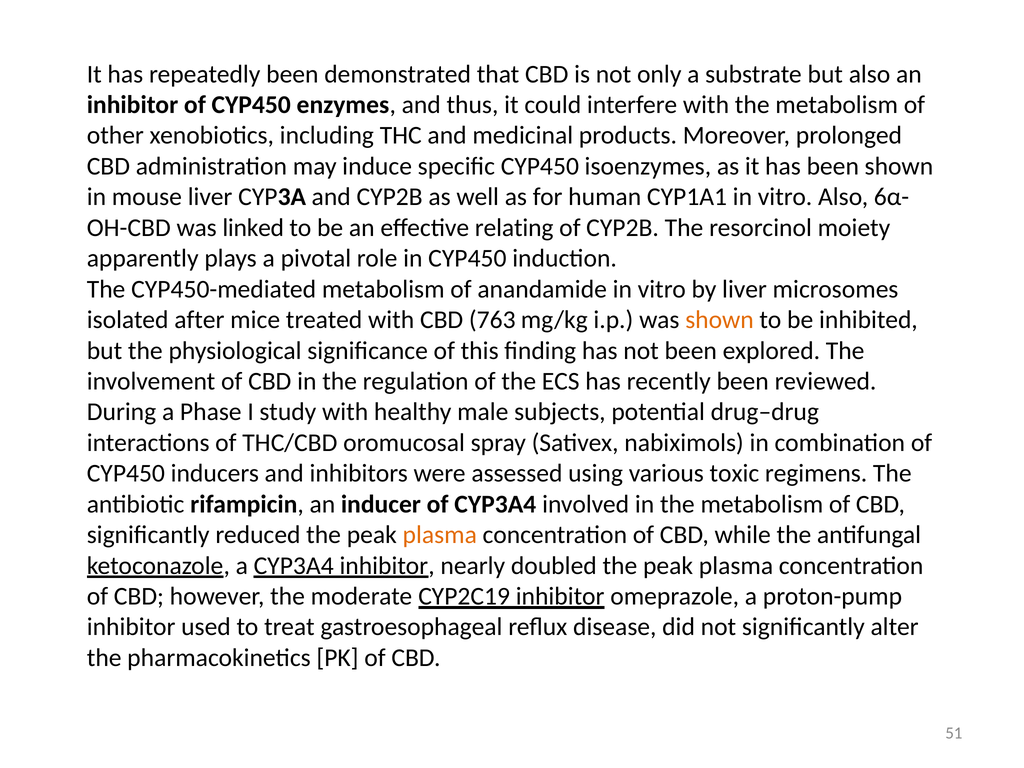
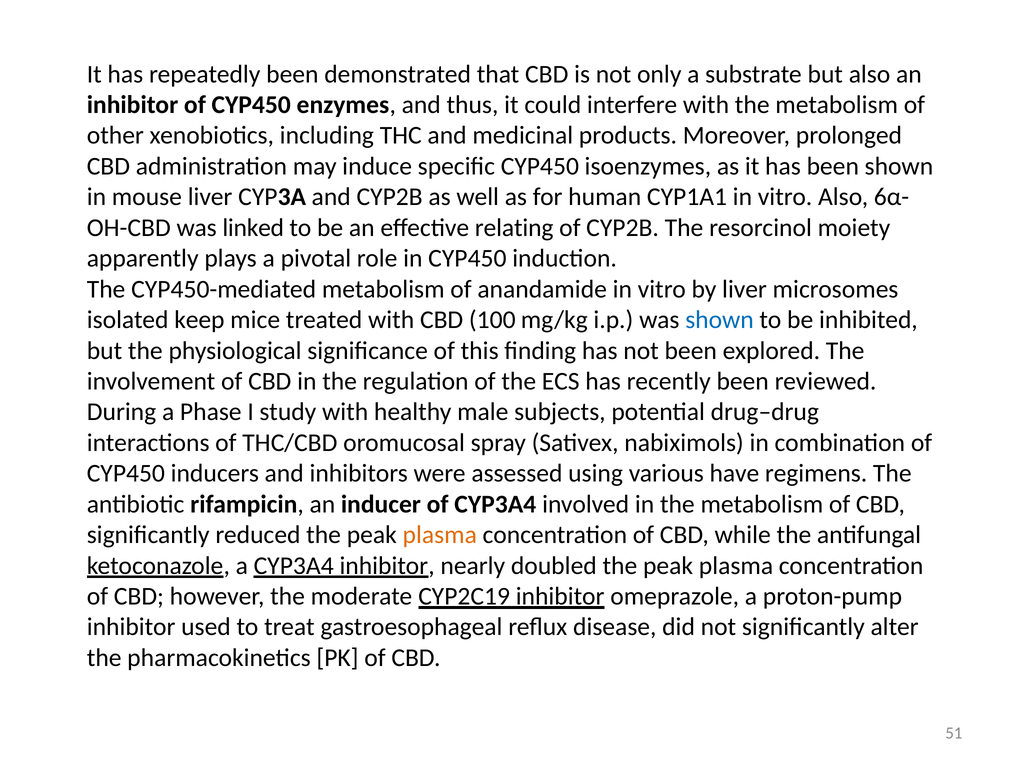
after: after -> keep
763: 763 -> 100
shown at (720, 320) colour: orange -> blue
toxic: toxic -> have
